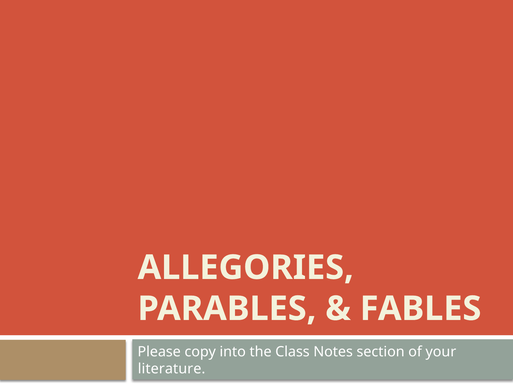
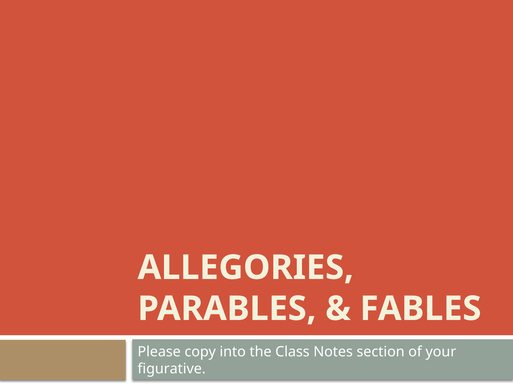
literature: literature -> figurative
